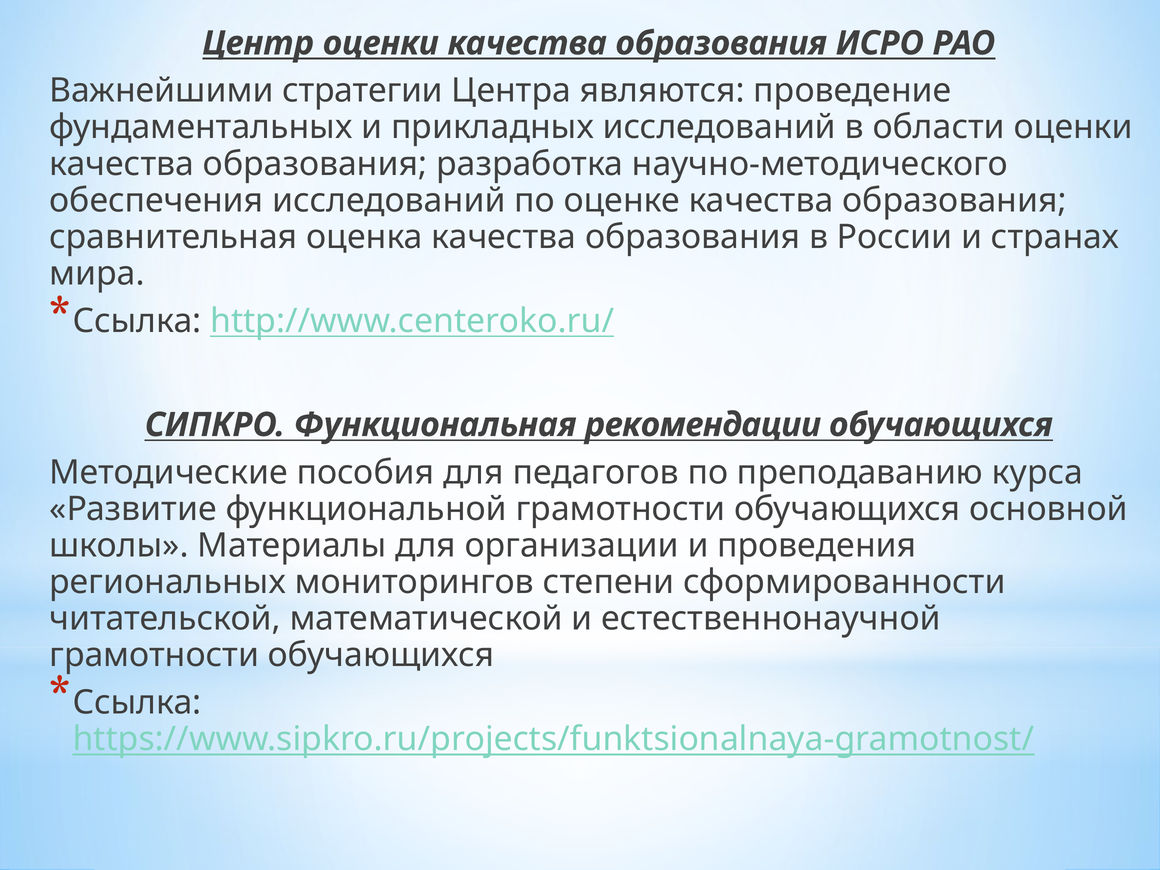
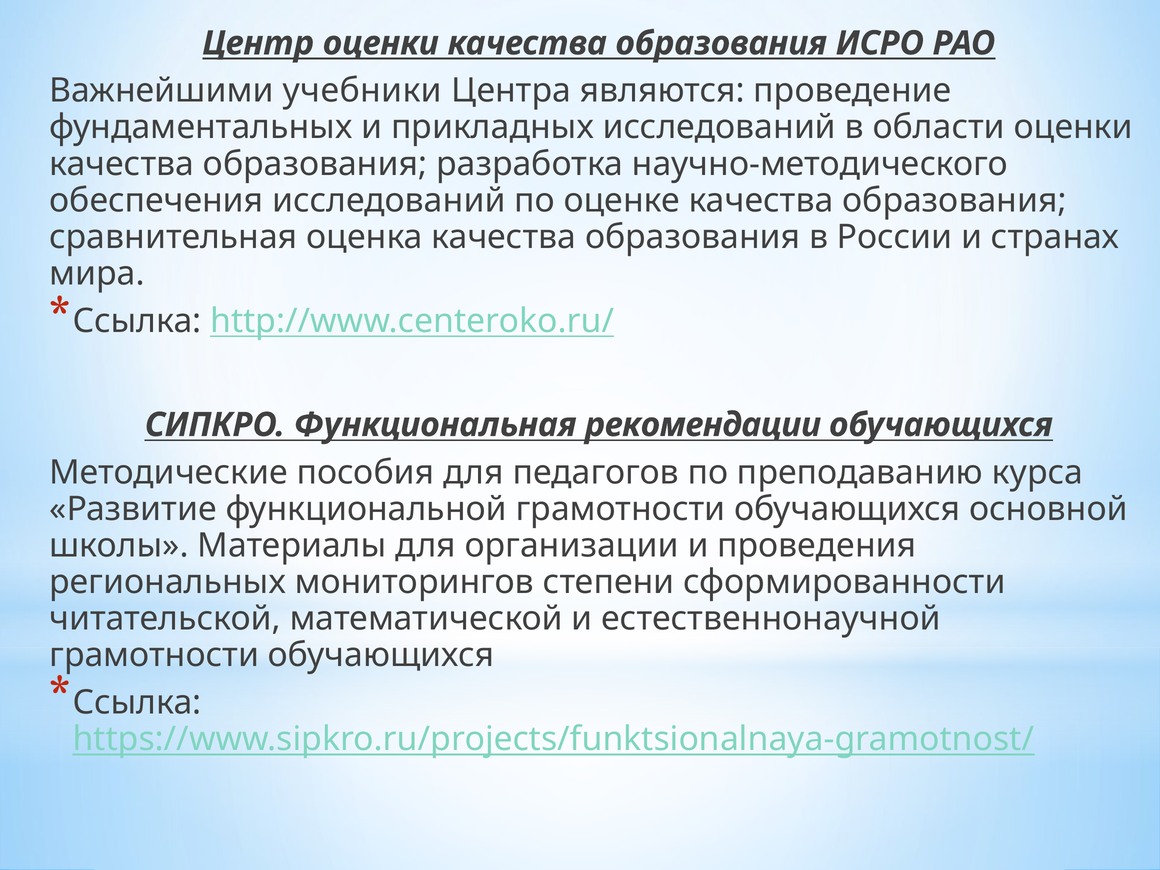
стратегии: стратегии -> учебники
